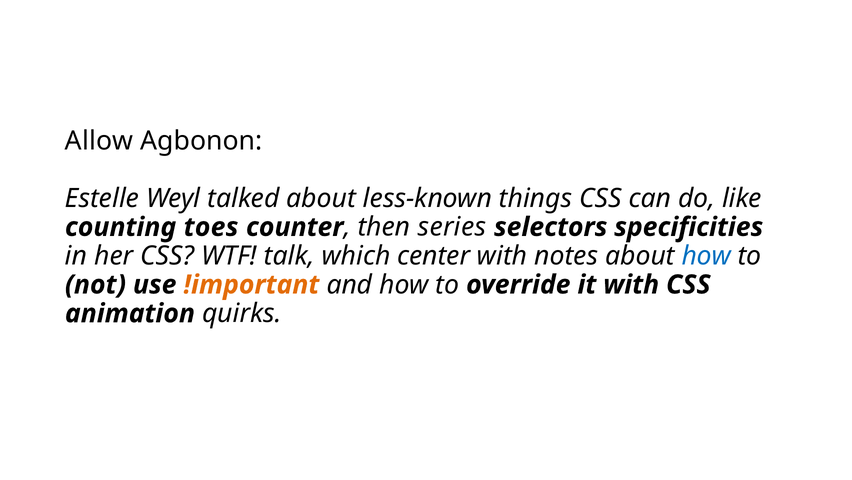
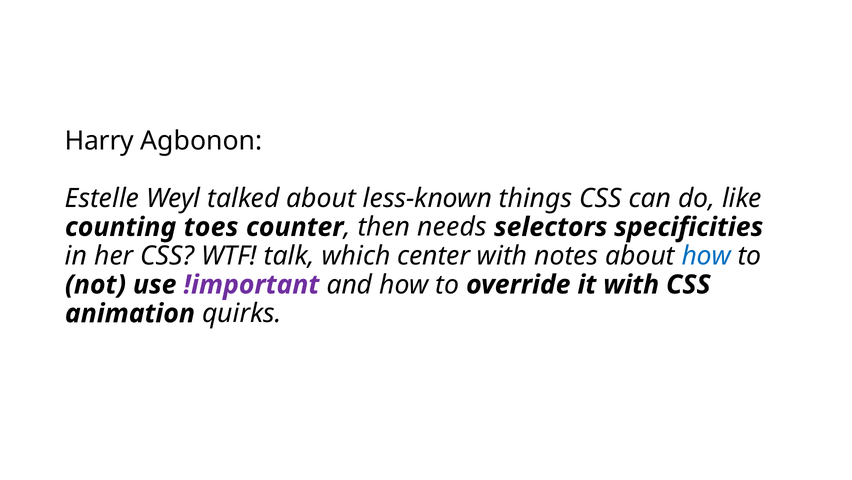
Allow: Allow -> Harry
series: series -> needs
!important colour: orange -> purple
